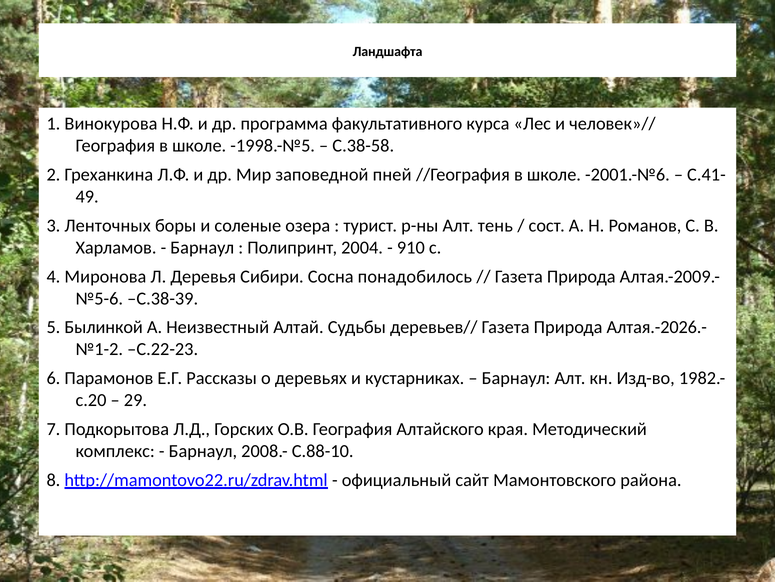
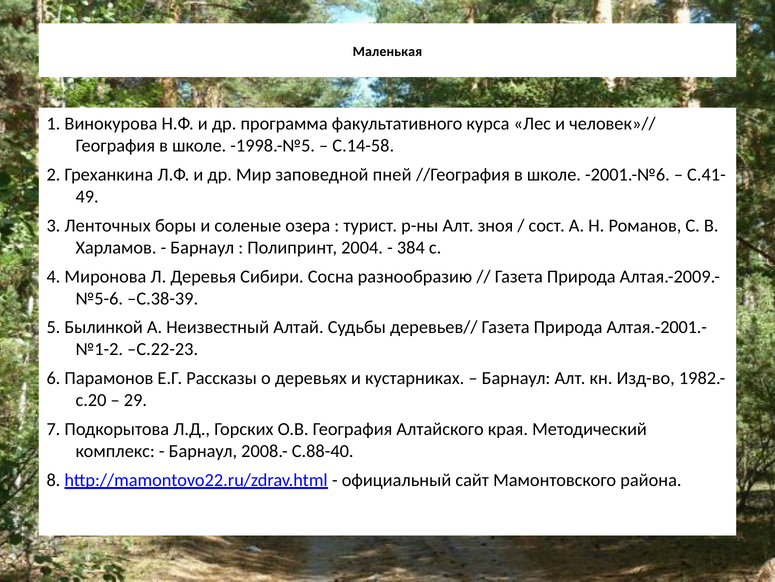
Ландшафта: Ландшафта -> Маленькая
С.38-58: С.38-58 -> С.14-58
тень: тень -> зноя
910: 910 -> 384
понадобилось: понадобилось -> разнообразию
Алтая.-2026.-: Алтая.-2026.- -> Алтая.-2001.-
С.88-10: С.88-10 -> С.88-40
